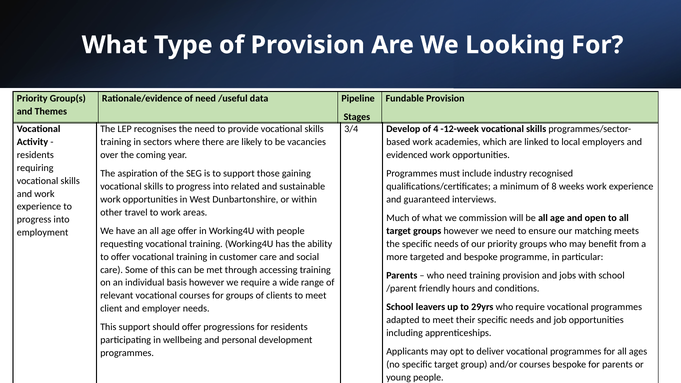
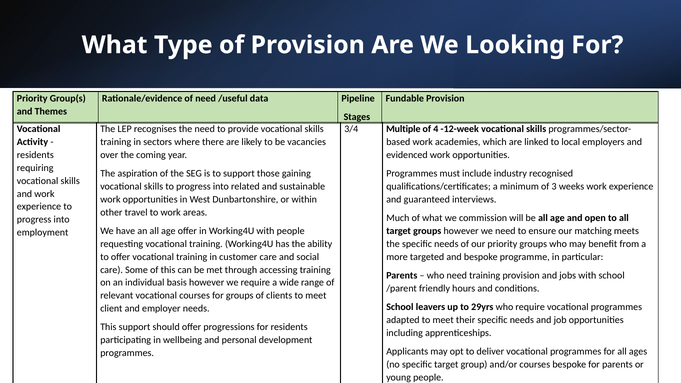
Develop: Develop -> Multiple
8: 8 -> 3
